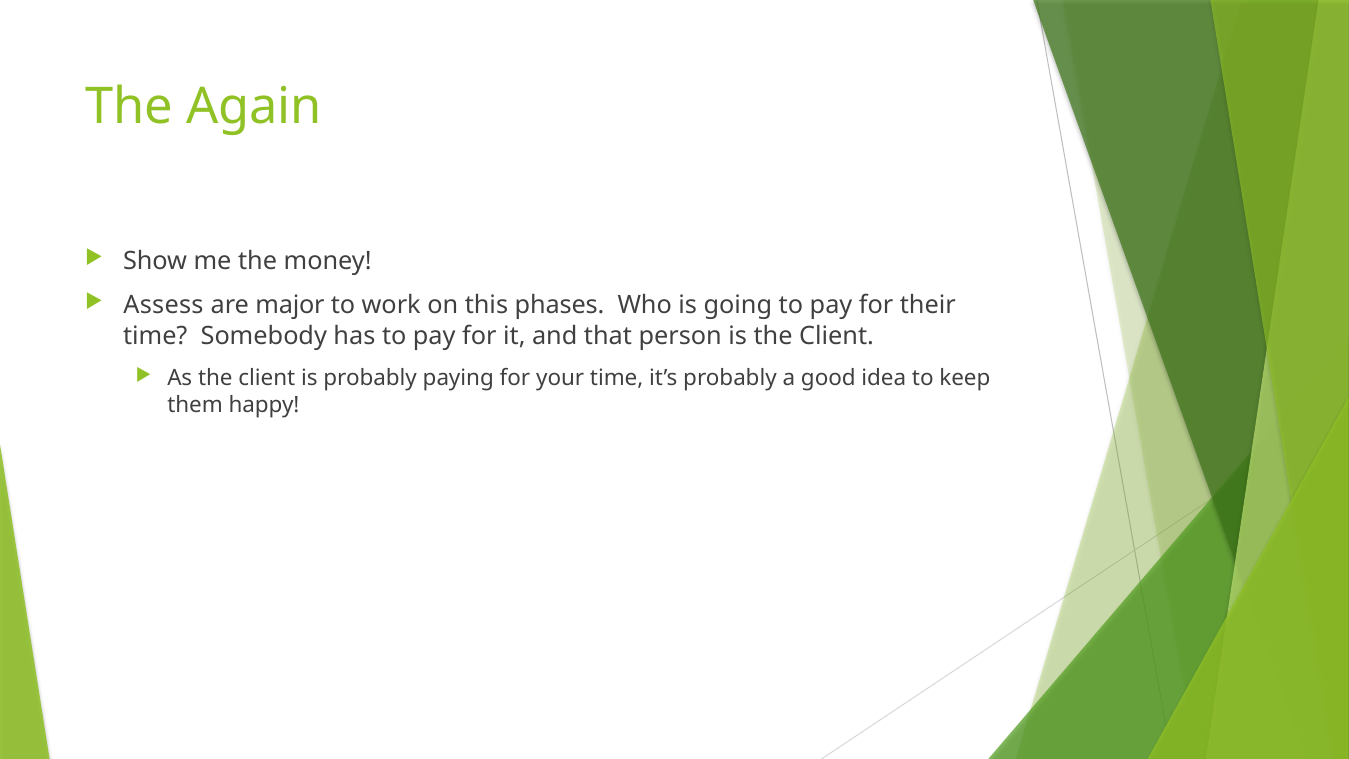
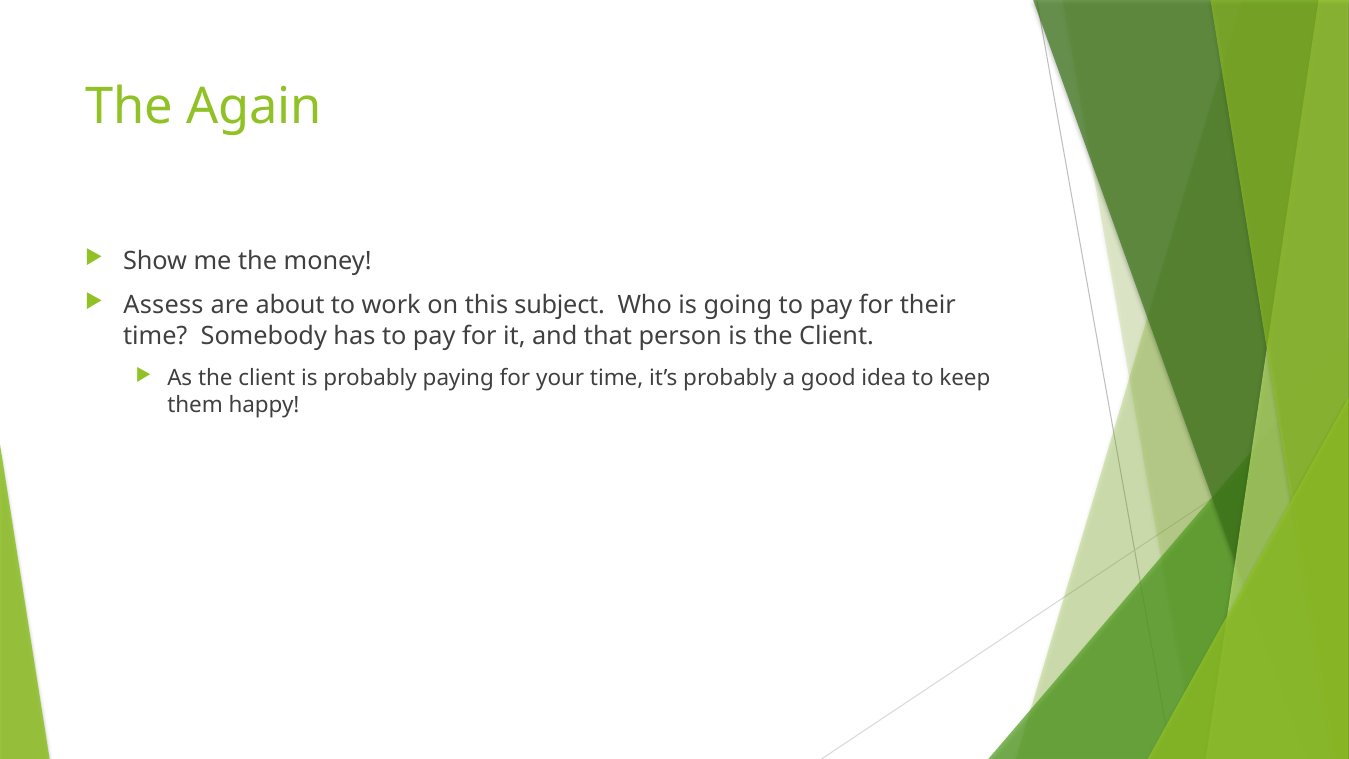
major: major -> about
phases: phases -> subject
